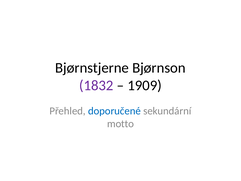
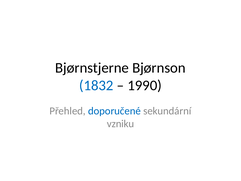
1832 colour: purple -> blue
1909: 1909 -> 1990
motto: motto -> vzniku
